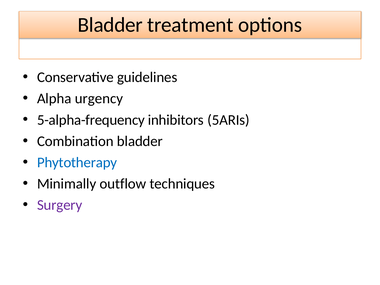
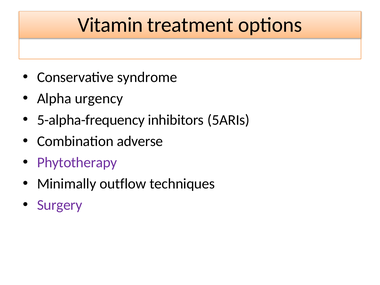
Bladder at (110, 25): Bladder -> Vitamin
guidelines: guidelines -> syndrome
Combination bladder: bladder -> adverse
Phytotherapy colour: blue -> purple
